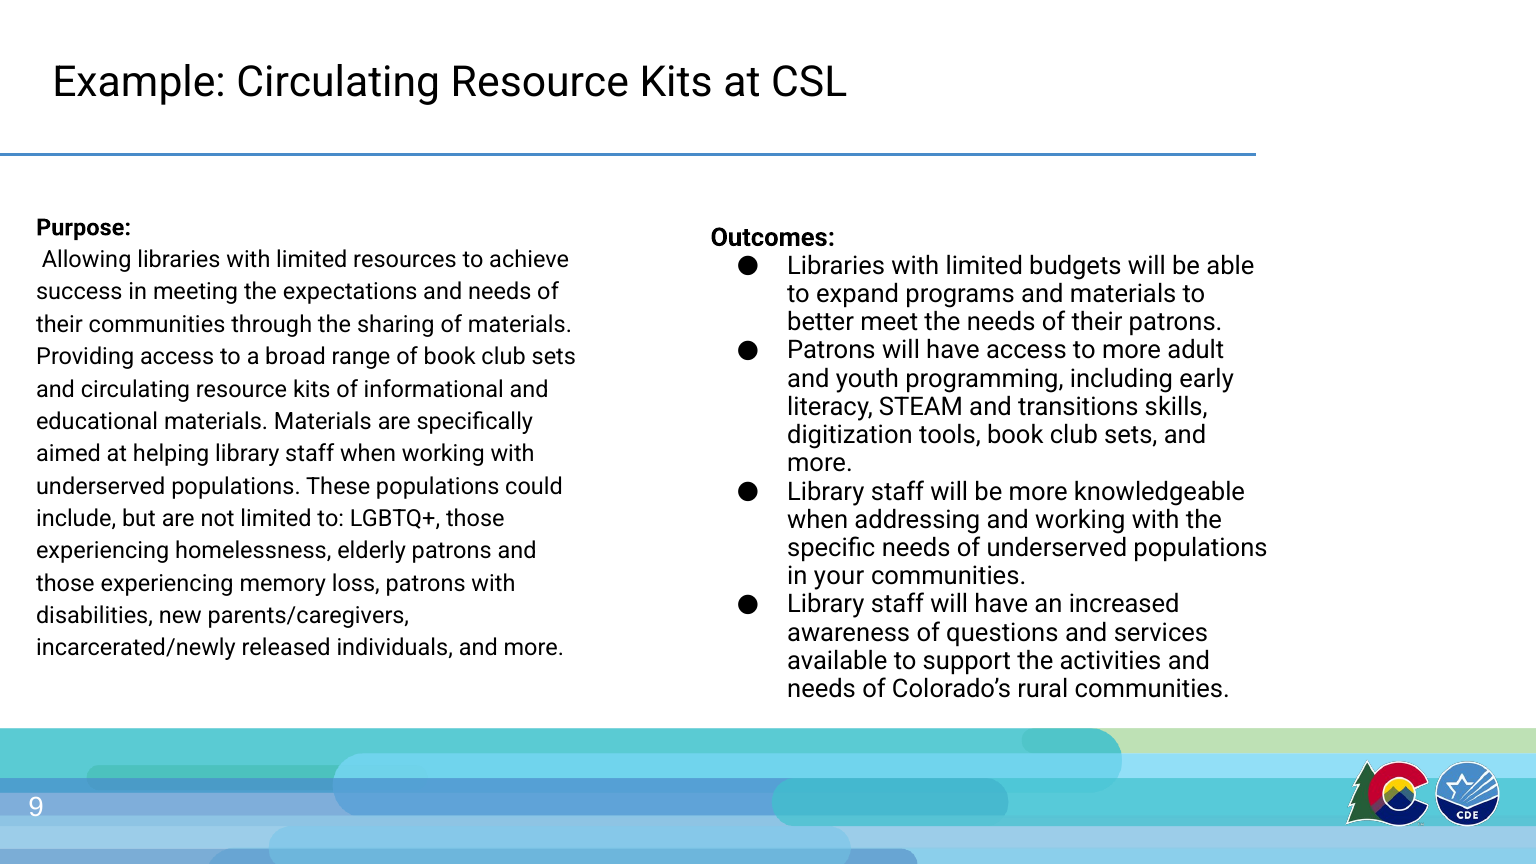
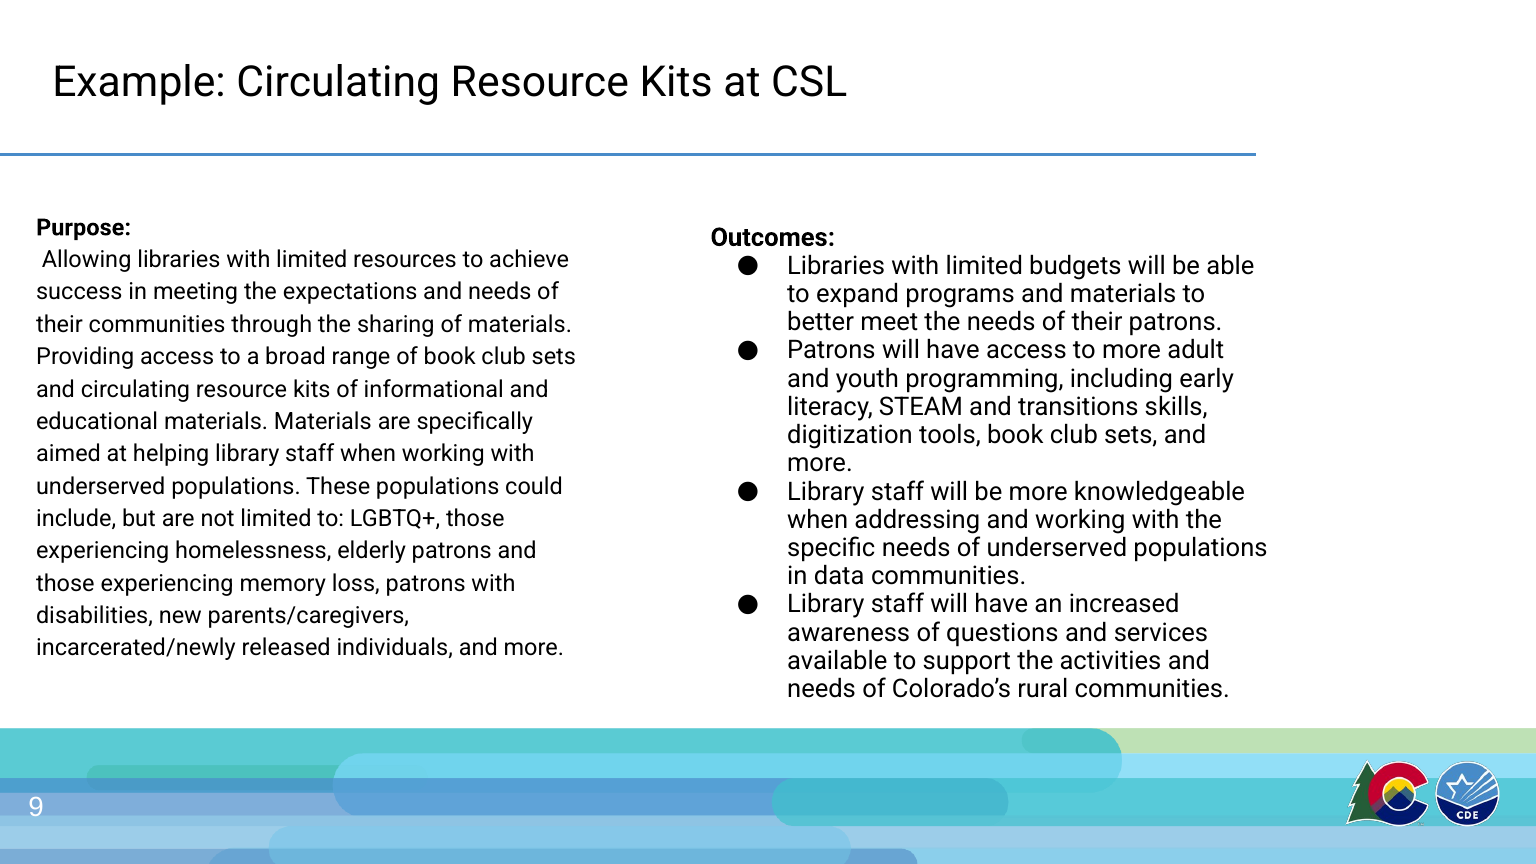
your: your -> data
